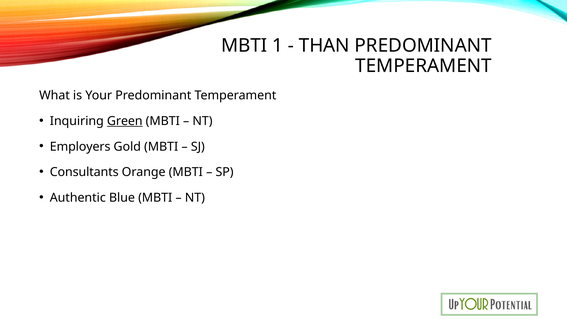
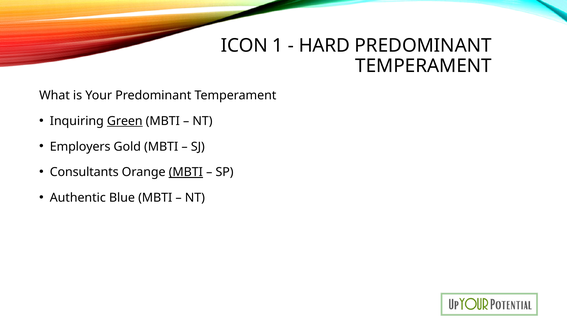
MBTI at (244, 45): MBTI -> ICON
THAN: THAN -> HARD
MBTI at (186, 172) underline: none -> present
